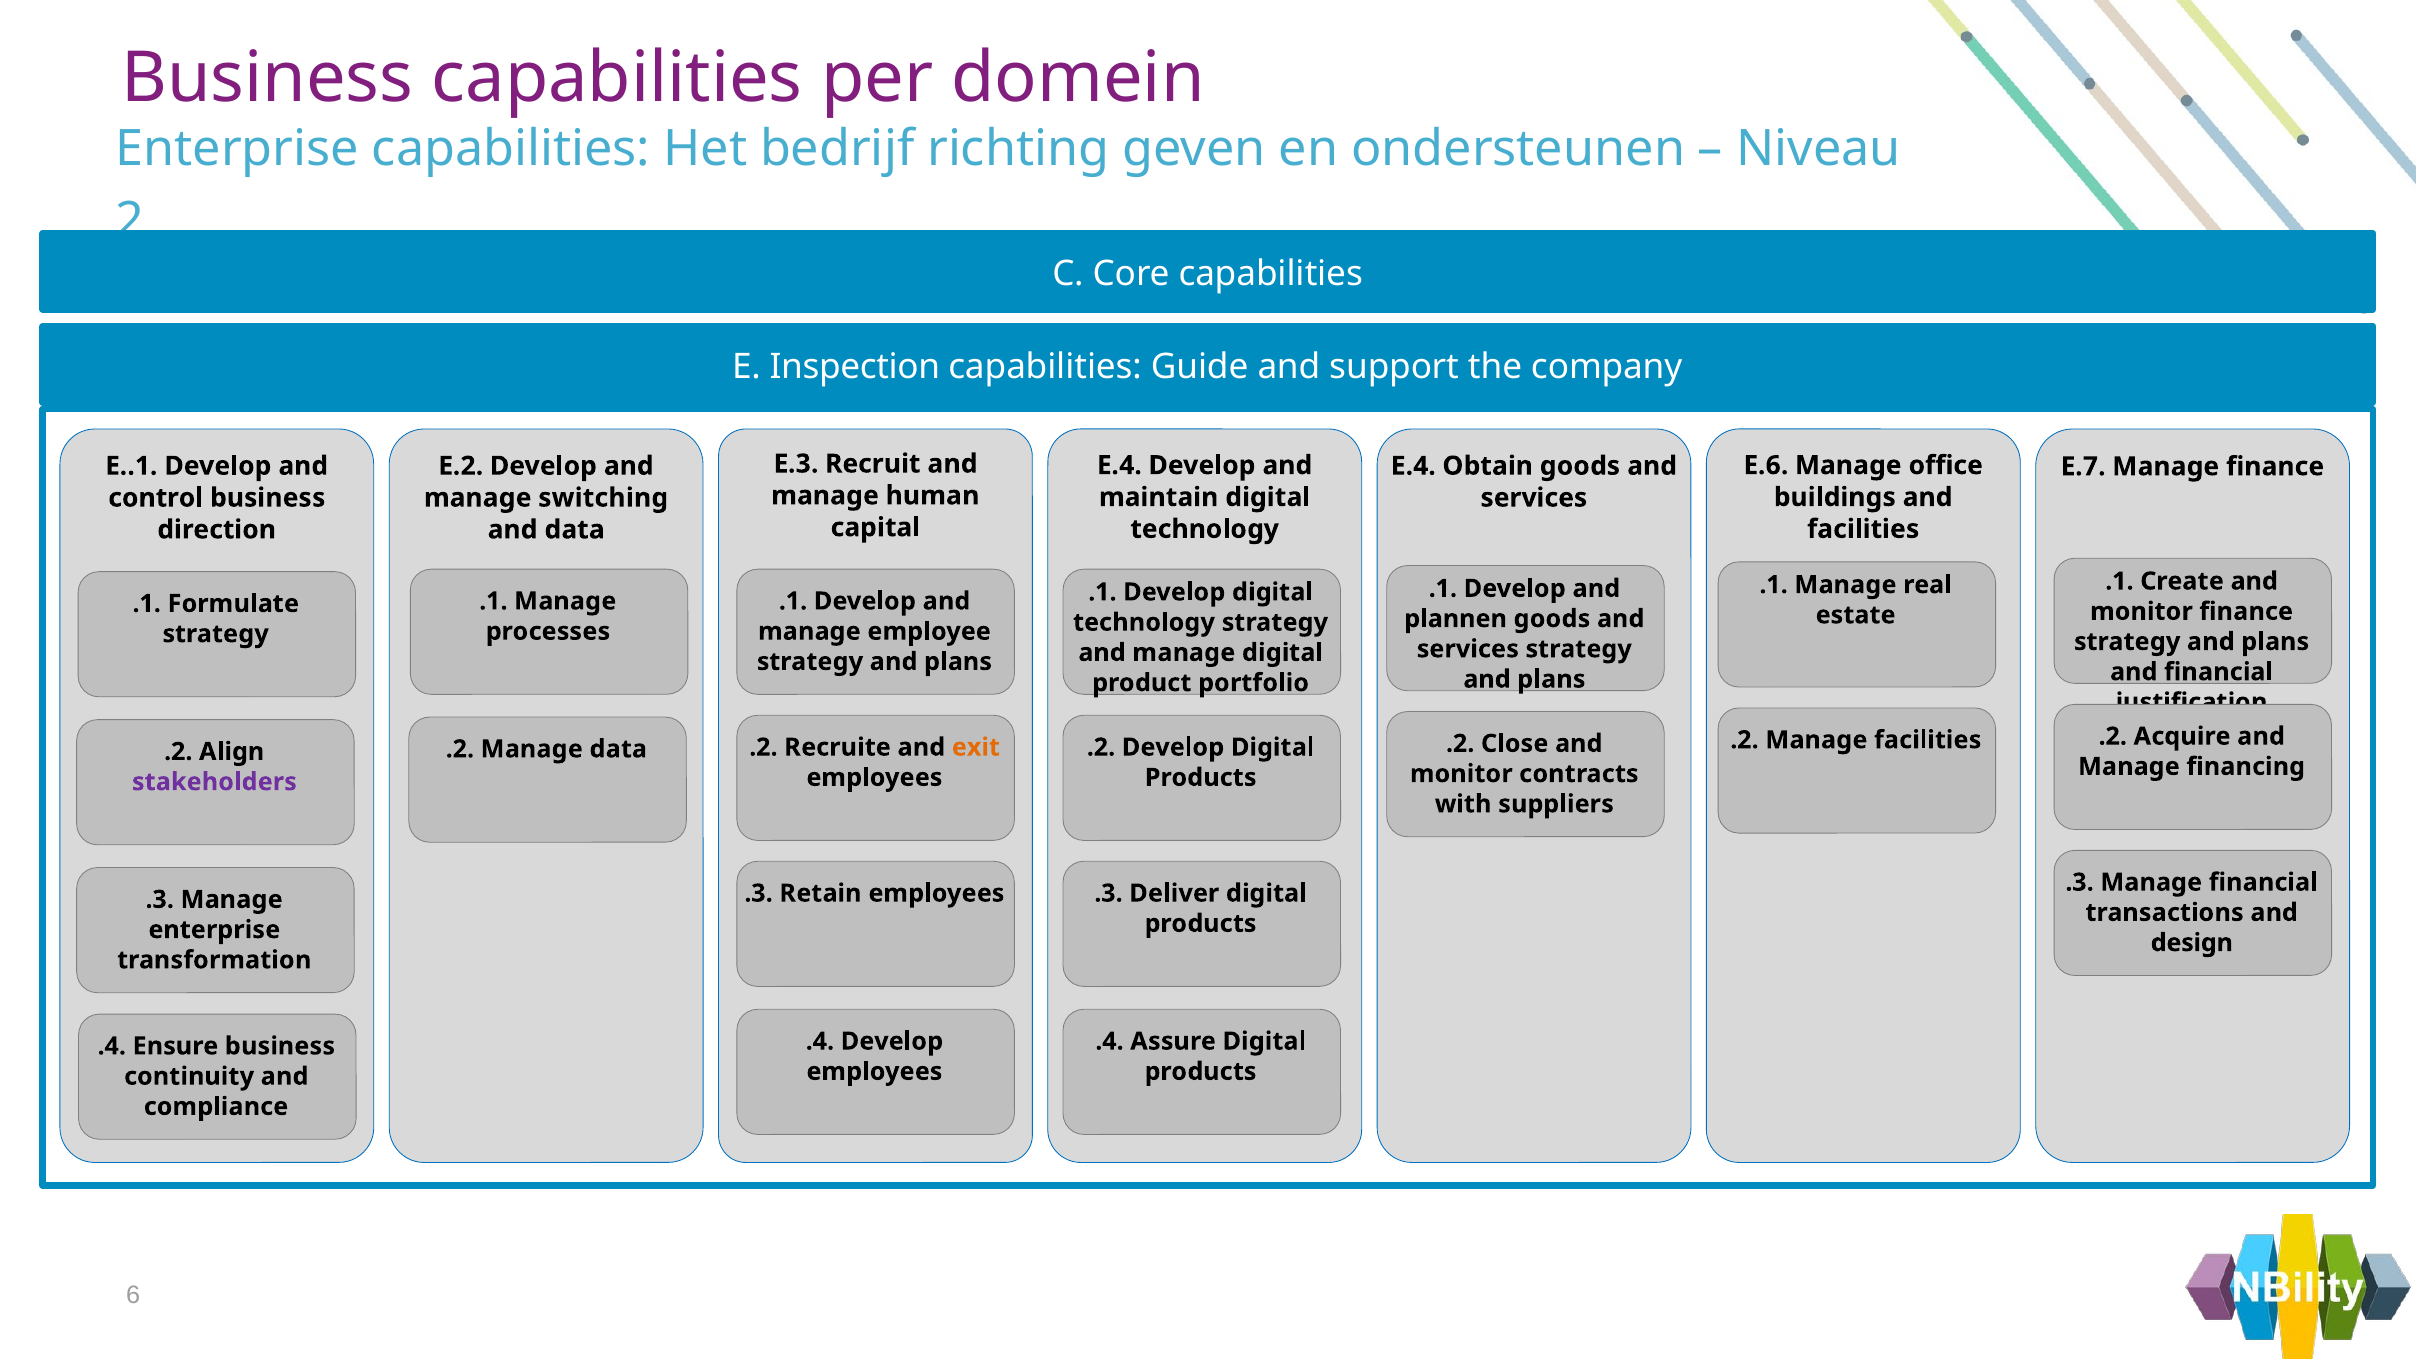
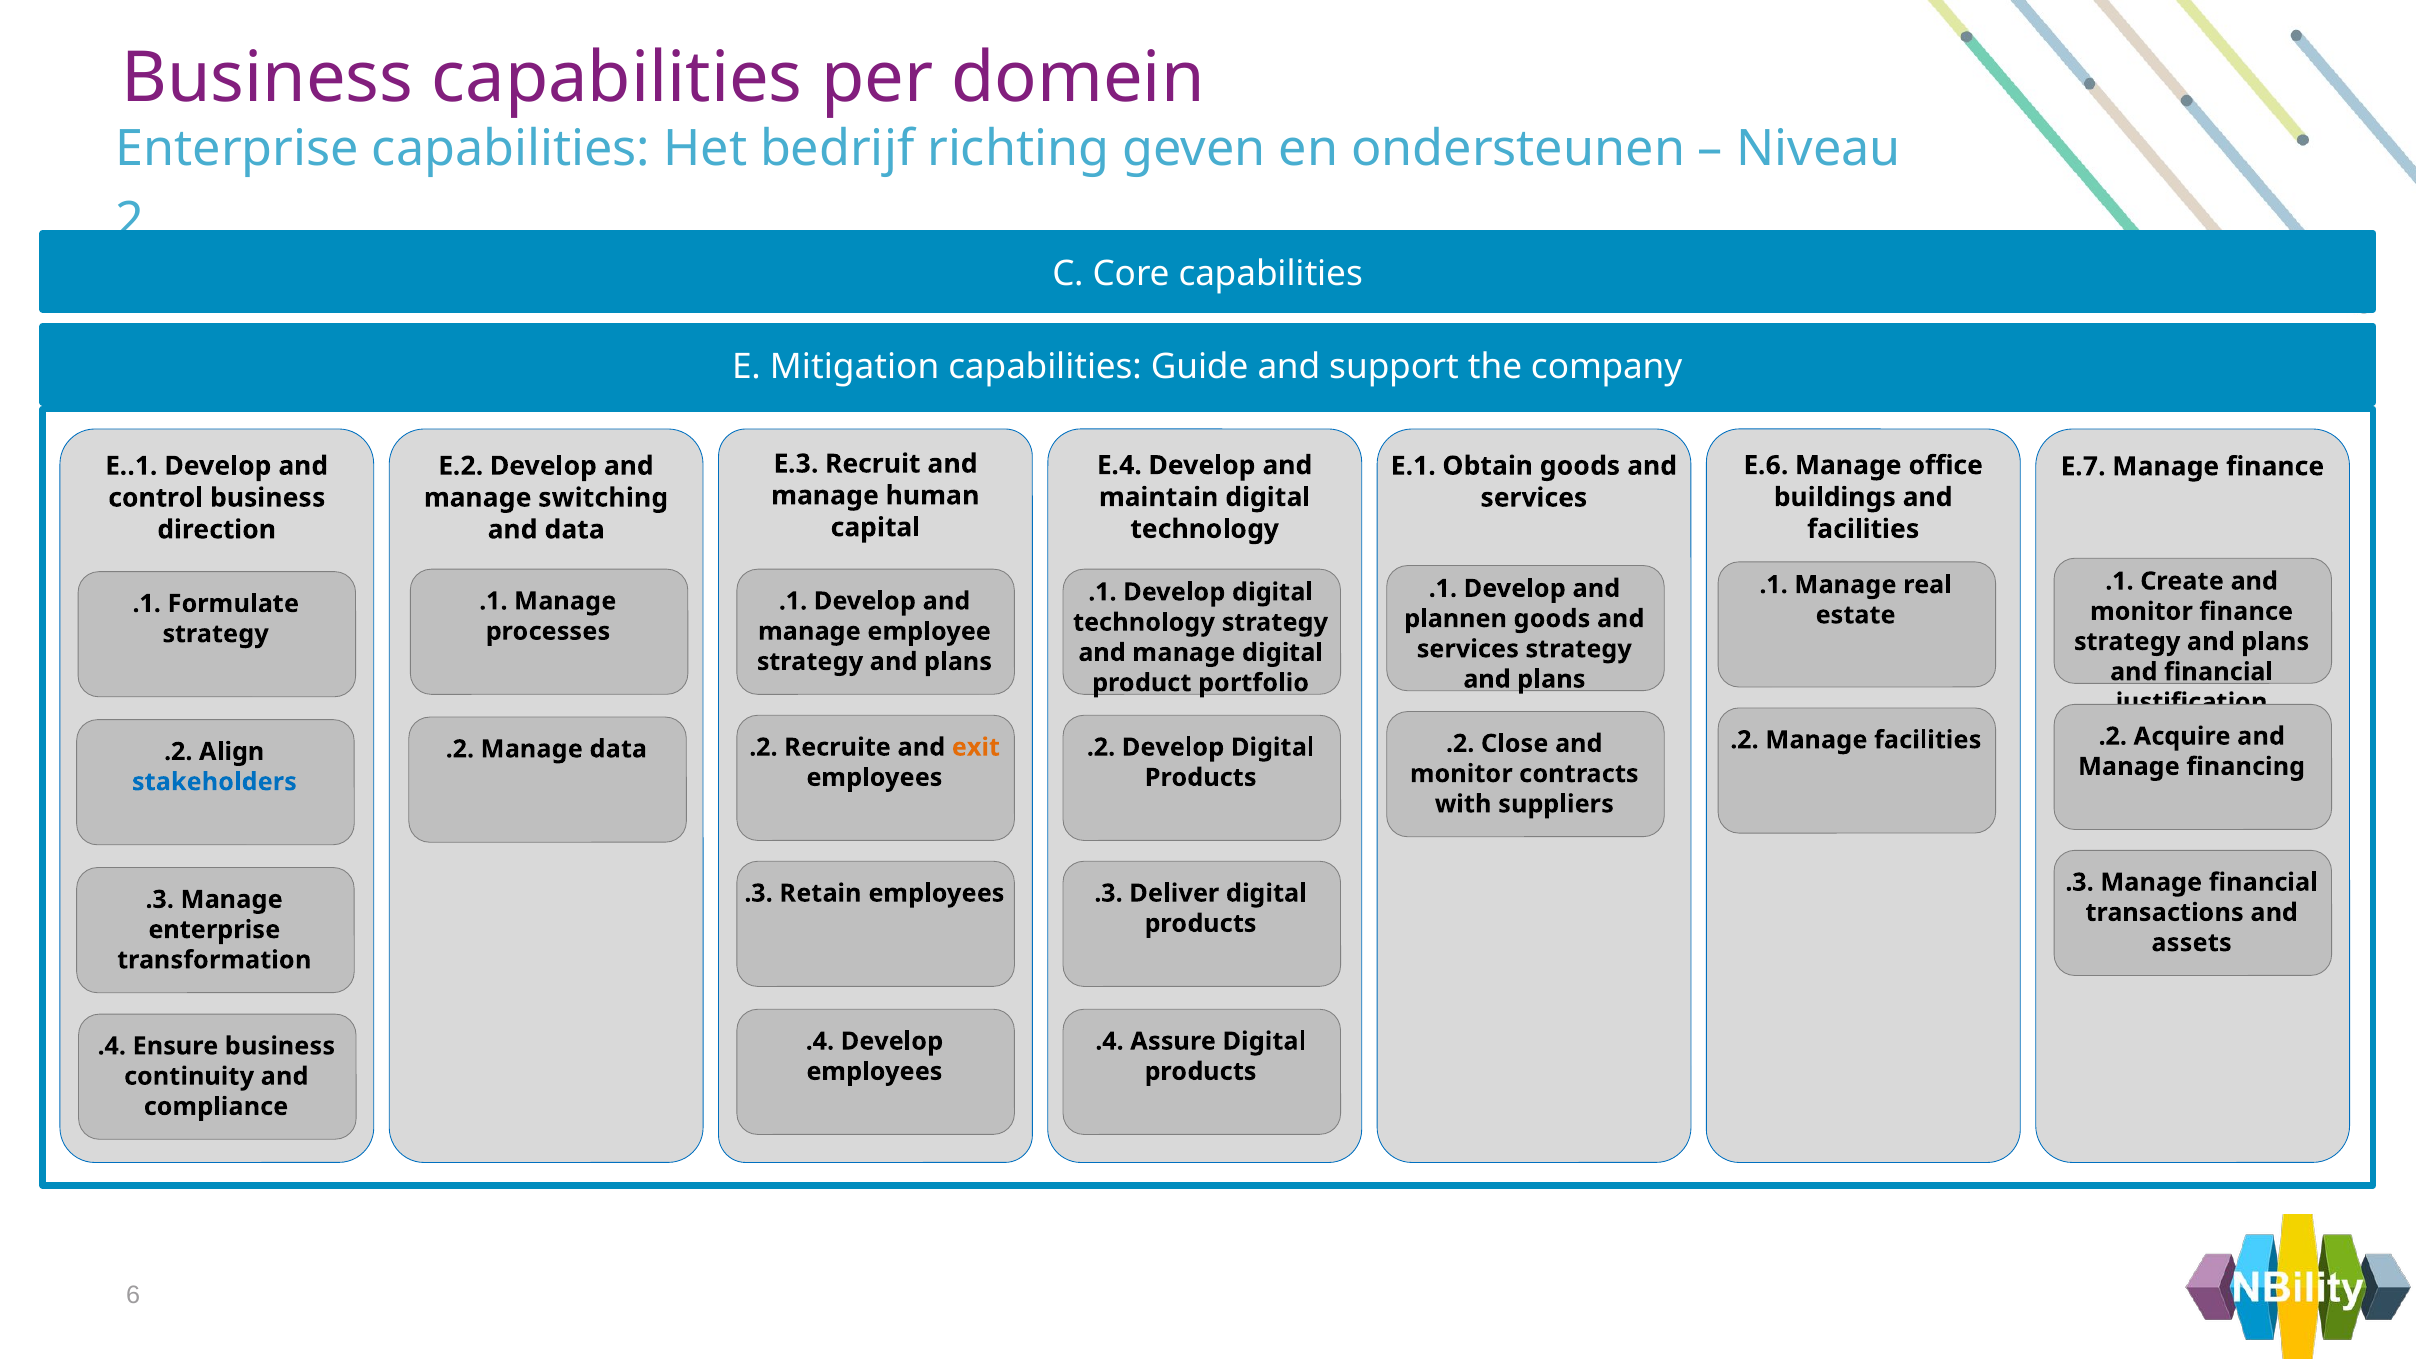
Inspection: Inspection -> Mitigation
E.4 at (1413, 466): E.4 -> E.1
stakeholders colour: purple -> blue
design: design -> assets
